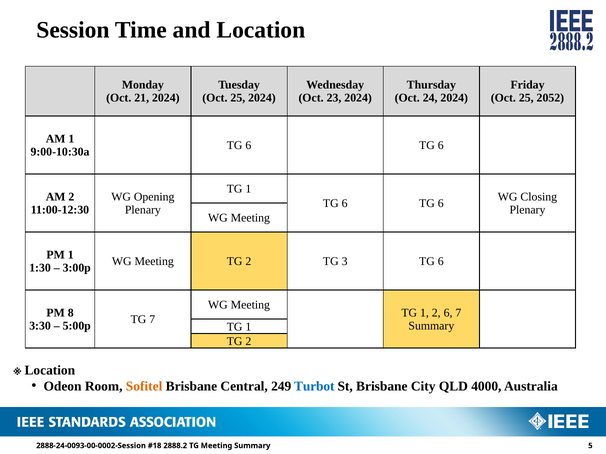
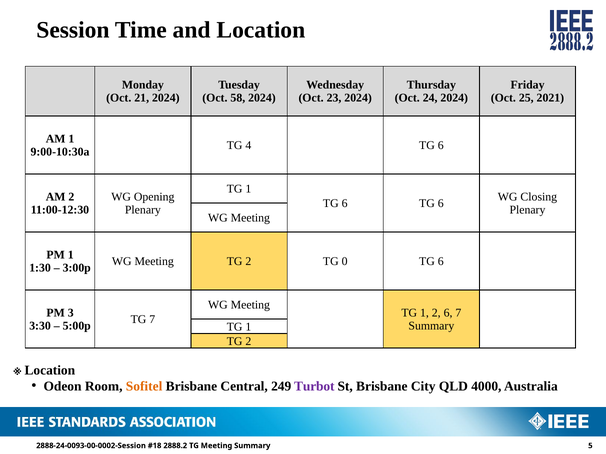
25 at (238, 98): 25 -> 58
2052: 2052 -> 2021
6 at (248, 146): 6 -> 4
3: 3 -> 0
8: 8 -> 3
Turbot colour: blue -> purple
